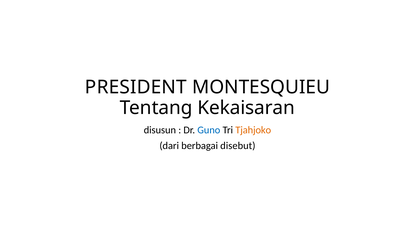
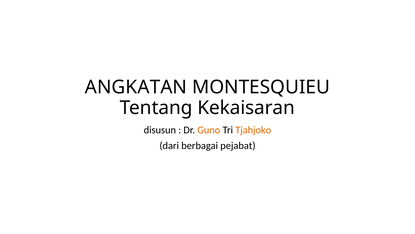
PRESIDENT: PRESIDENT -> ANGKATAN
Guno colour: blue -> orange
disebut: disebut -> pejabat
